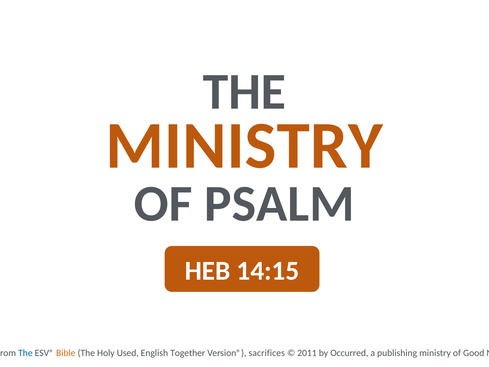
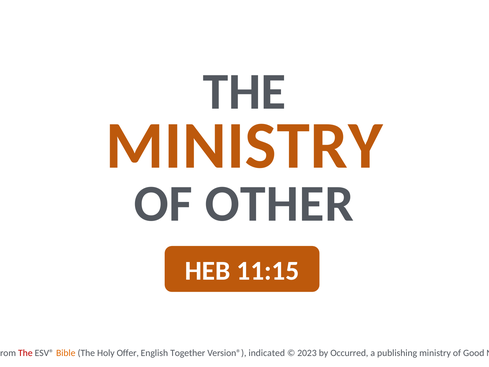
PSALM: PSALM -> OTHER
14:15: 14:15 -> 11:15
The at (25, 353) colour: blue -> red
Holy Used: Used -> Offer
Version® sacrifices: sacrifices -> indicated
2011: 2011 -> 2023
